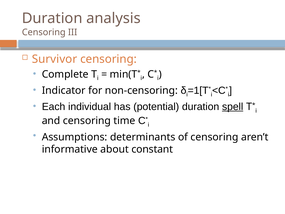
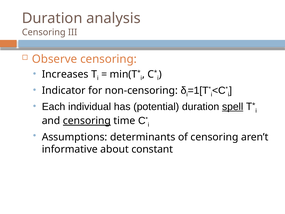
Survivor: Survivor -> Observe
Complete: Complete -> Increases
censoring at (87, 121) underline: none -> present
